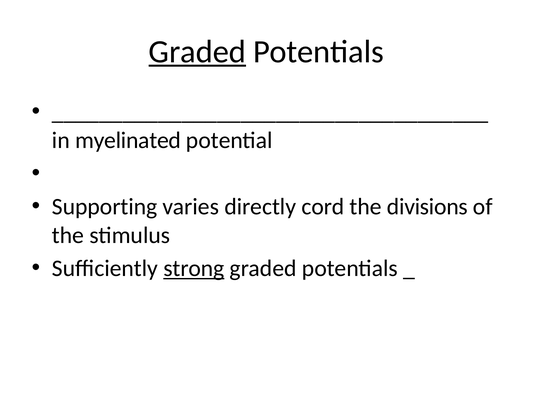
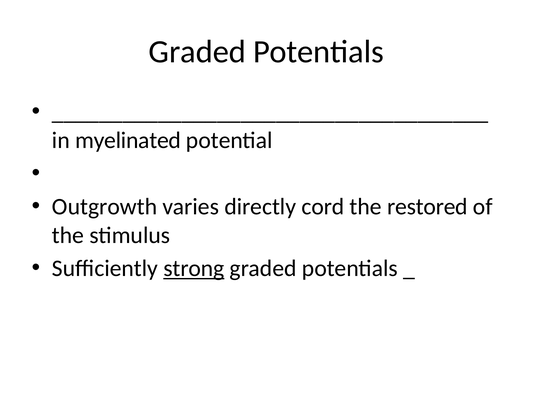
Graded at (197, 52) underline: present -> none
Supporting: Supporting -> Outgrowth
divisions: divisions -> restored
